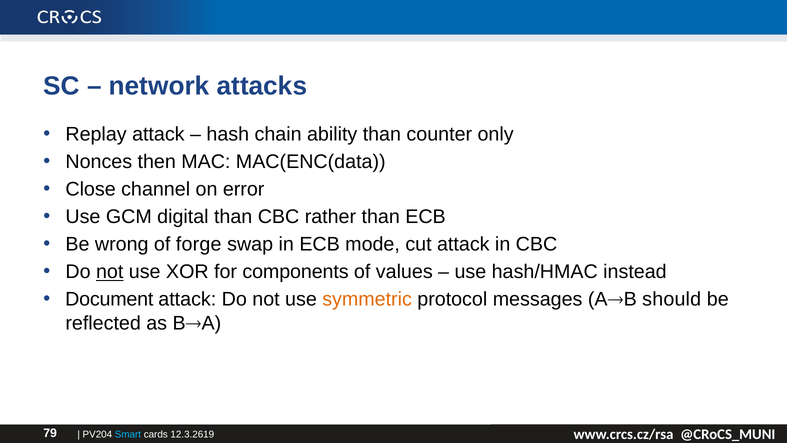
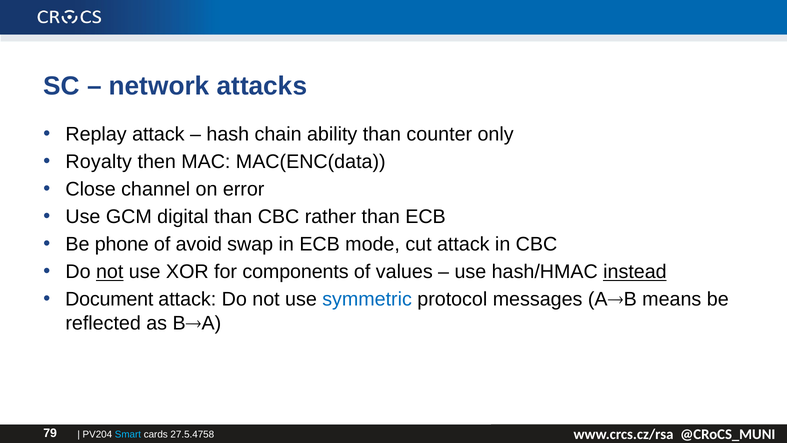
Nonces: Nonces -> Royalty
wrong: wrong -> phone
forge: forge -> avoid
instead underline: none -> present
symmetric colour: orange -> blue
should: should -> means
12.3.2619: 12.3.2619 -> 27.5.4758
